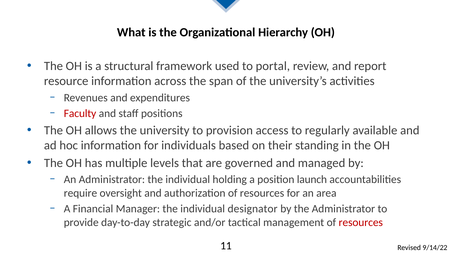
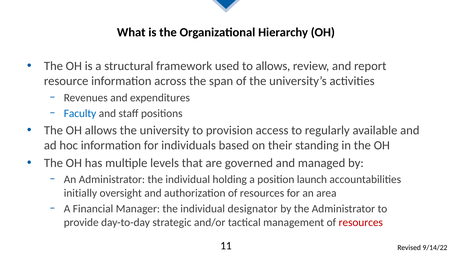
to portal: portal -> allows
Faculty colour: red -> blue
require: require -> initially
